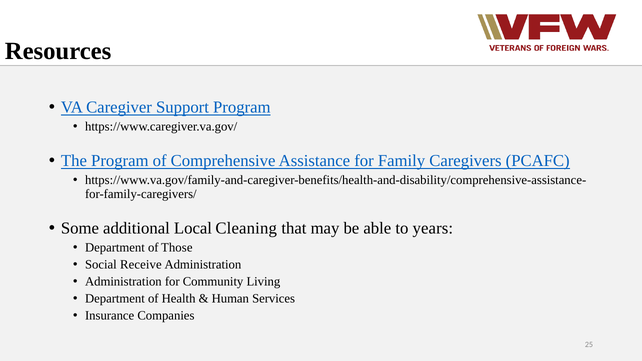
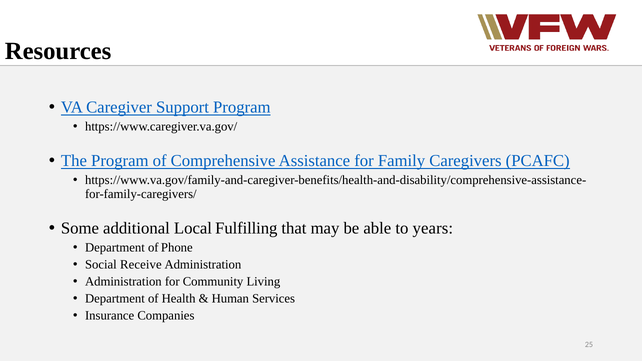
Cleaning: Cleaning -> Fulfilling
Those: Those -> Phone
